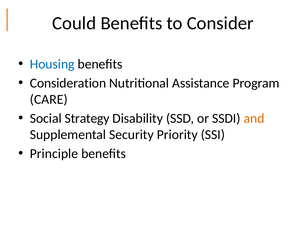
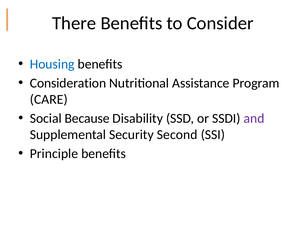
Could: Could -> There
Strategy: Strategy -> Because
and colour: orange -> purple
Priority: Priority -> Second
